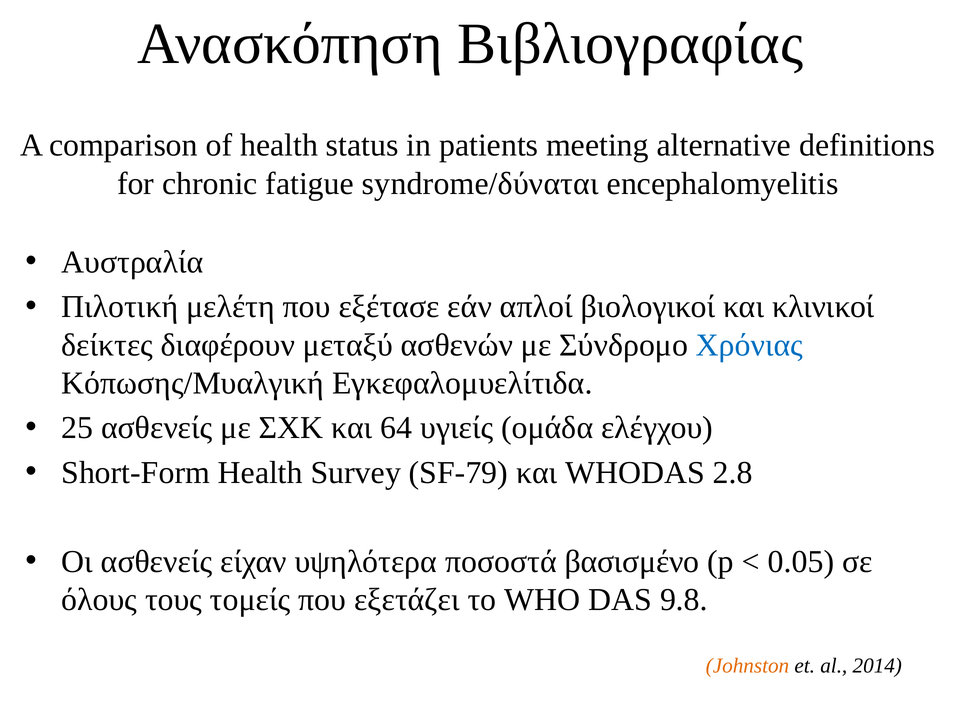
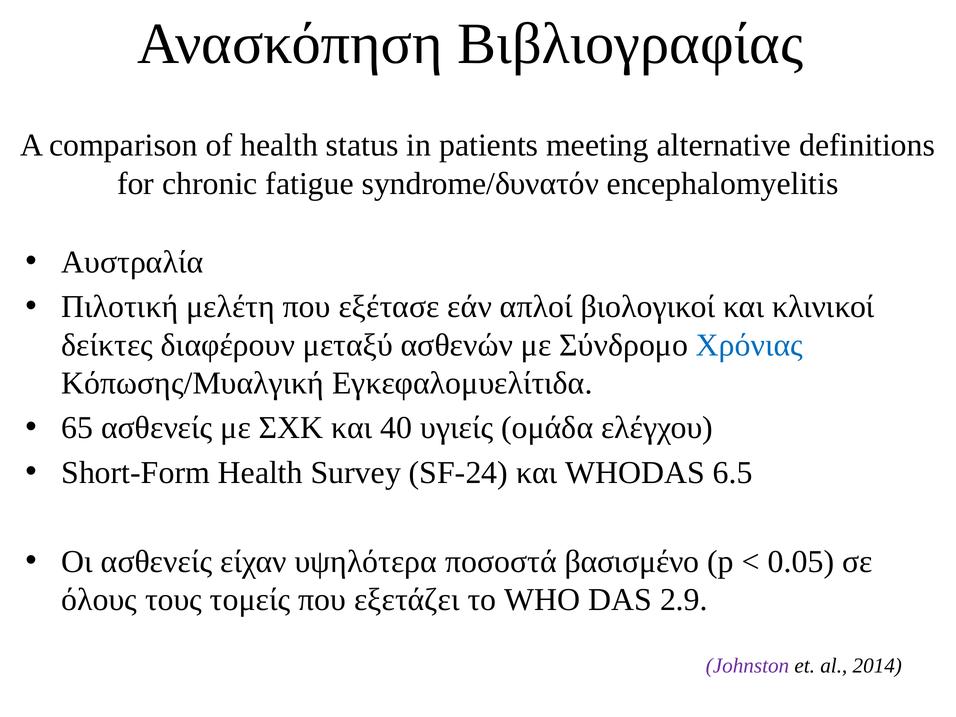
syndrome/δύναται: syndrome/δύναται -> syndrome/δυνατόν
25: 25 -> 65
64: 64 -> 40
SF-79: SF-79 -> SF-24
2.8: 2.8 -> 6.5
9.8: 9.8 -> 2.9
Johnston colour: orange -> purple
